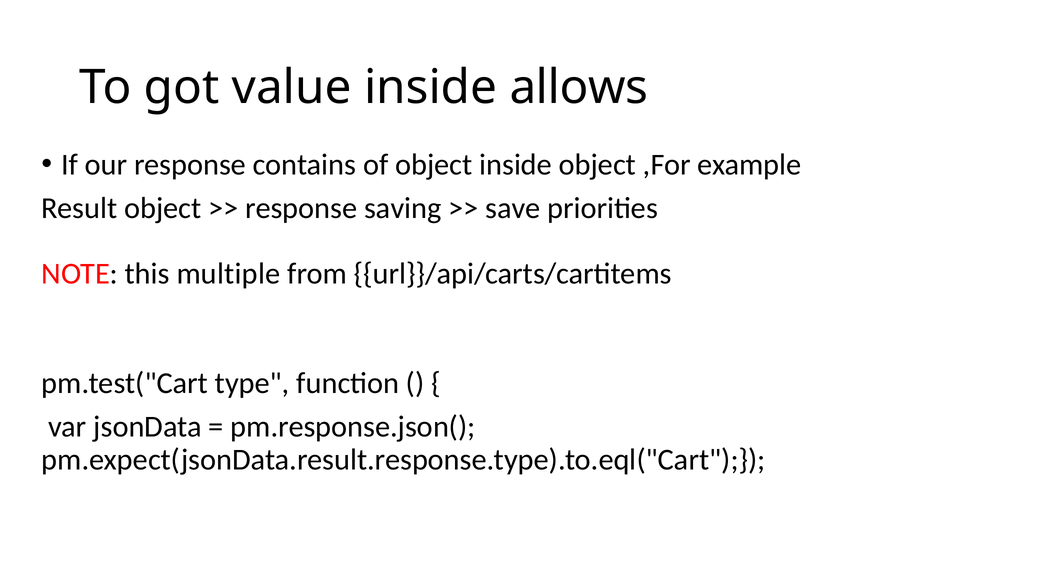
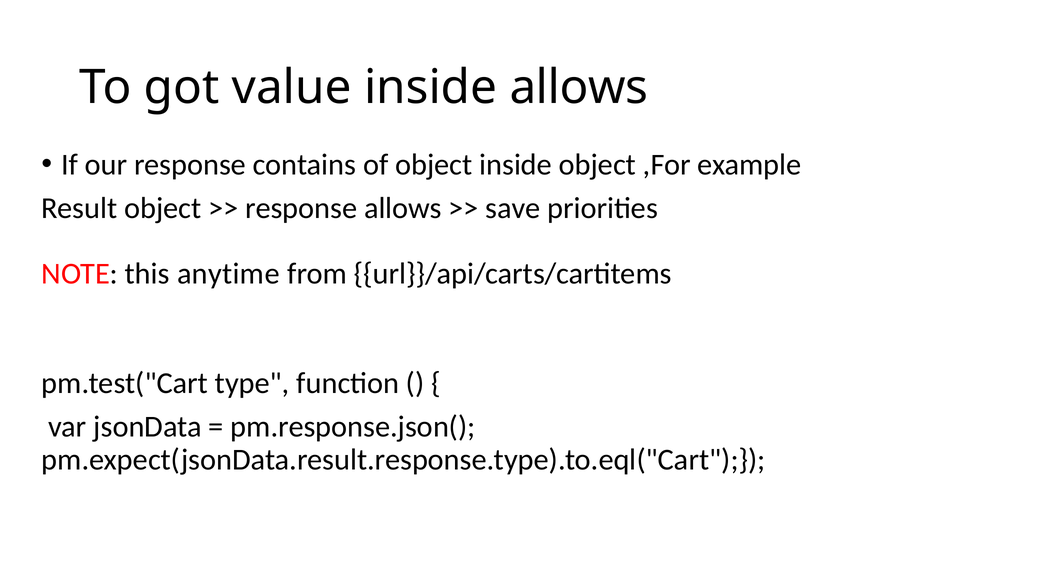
response saving: saving -> allows
multiple: multiple -> anytime
